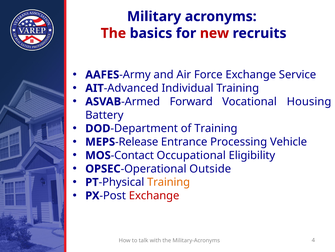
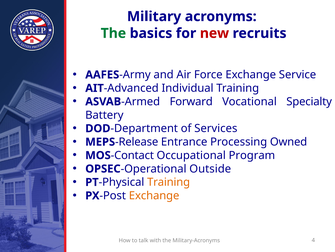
The at (113, 33) colour: red -> green
Housing: Housing -> Specialty
of Training: Training -> Services
Vehicle: Vehicle -> Owned
Eligibility: Eligibility -> Program
Exchange at (154, 195) colour: red -> orange
